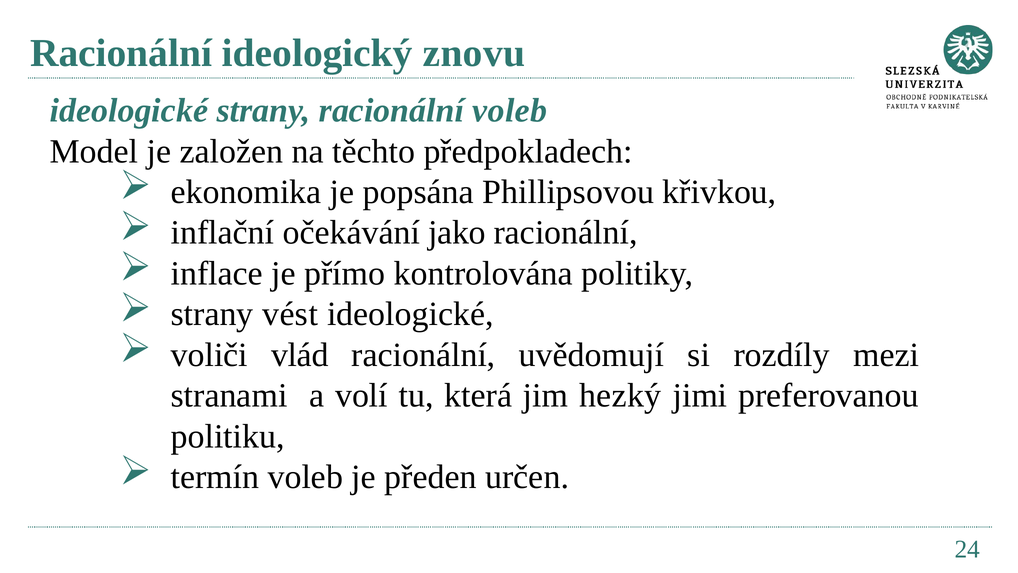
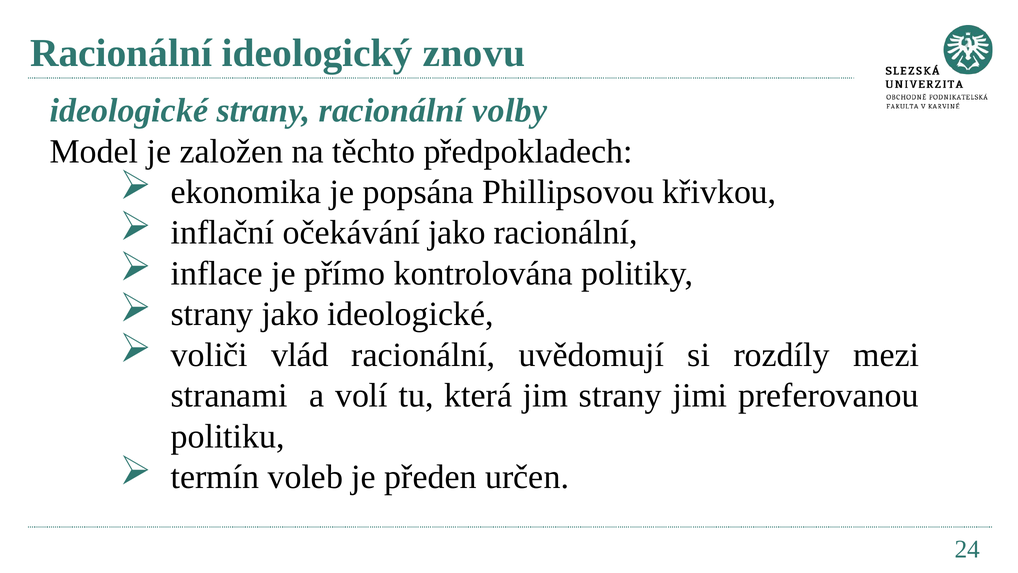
racionální voleb: voleb -> volby
strany vést: vést -> jako
jim hezký: hezký -> strany
